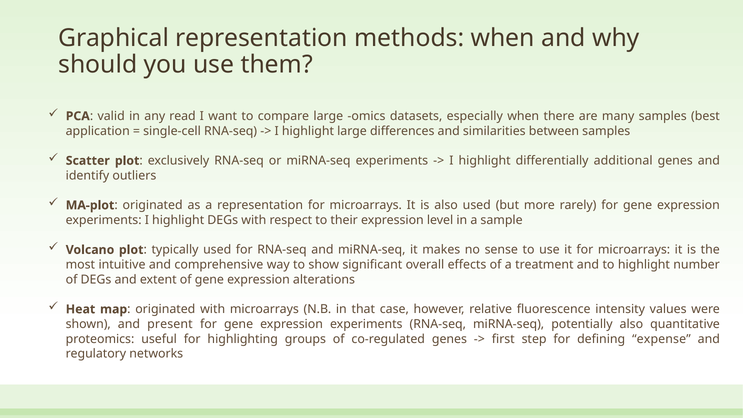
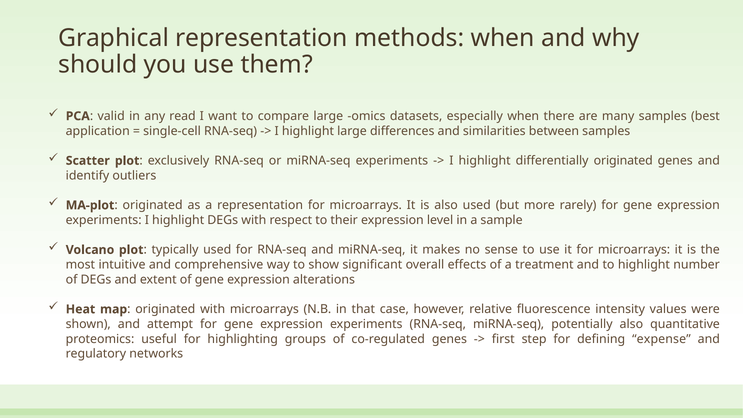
differentially additional: additional -> originated
present: present -> attempt
